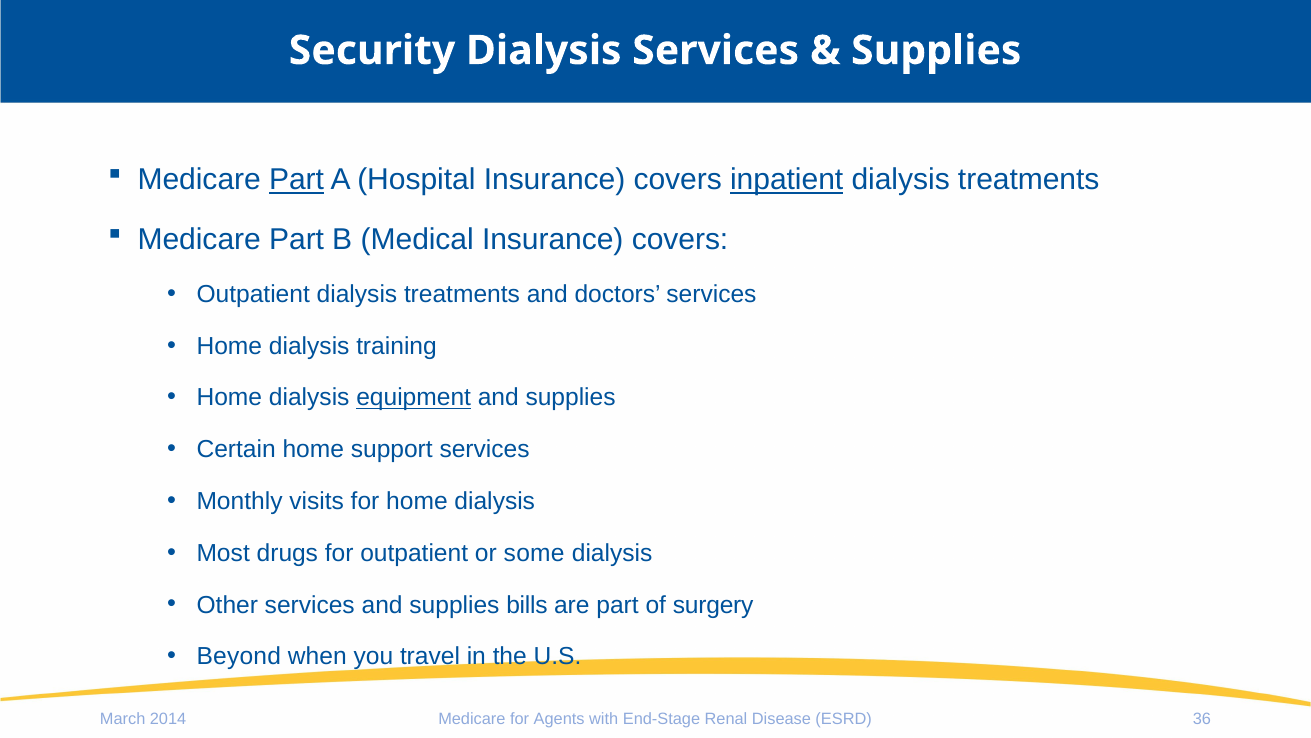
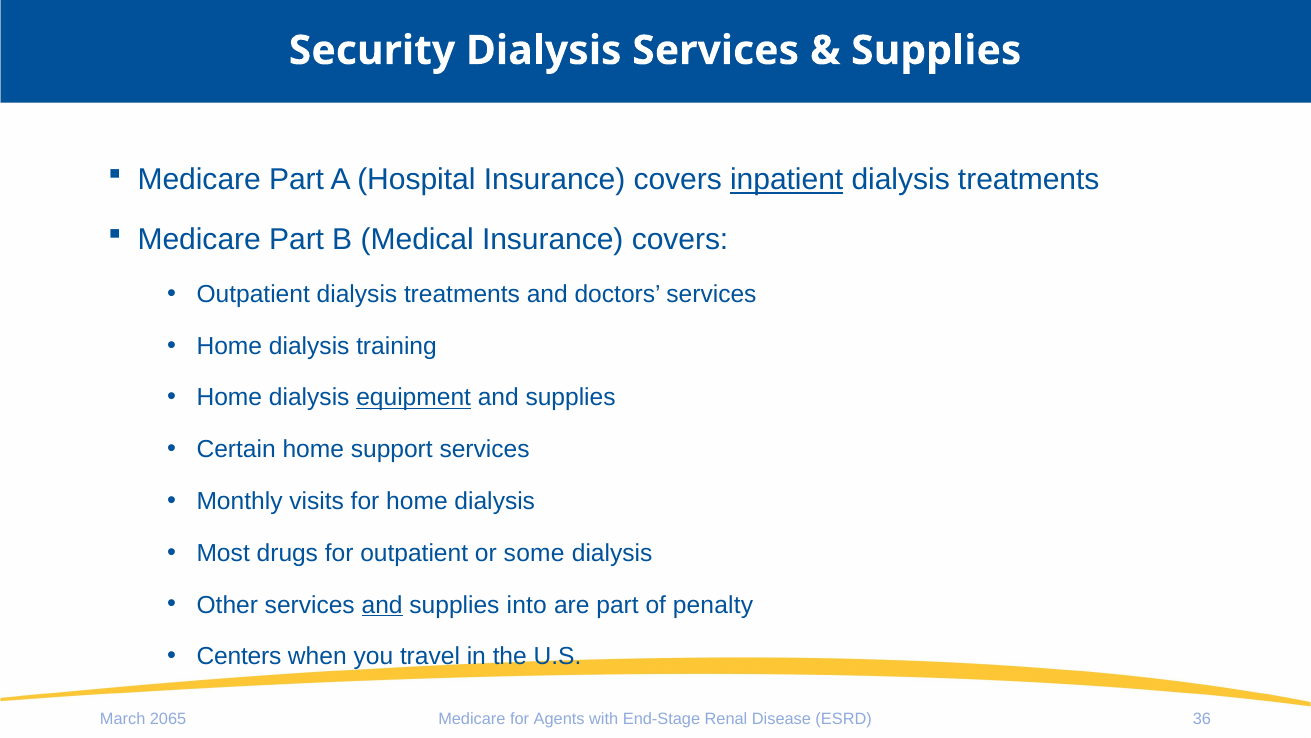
Part at (297, 180) underline: present -> none
and at (382, 605) underline: none -> present
bills: bills -> into
surgery: surgery -> penalty
Beyond: Beyond -> Centers
2014: 2014 -> 2065
